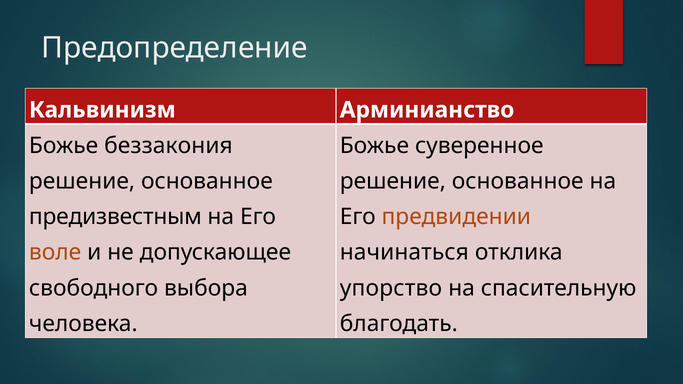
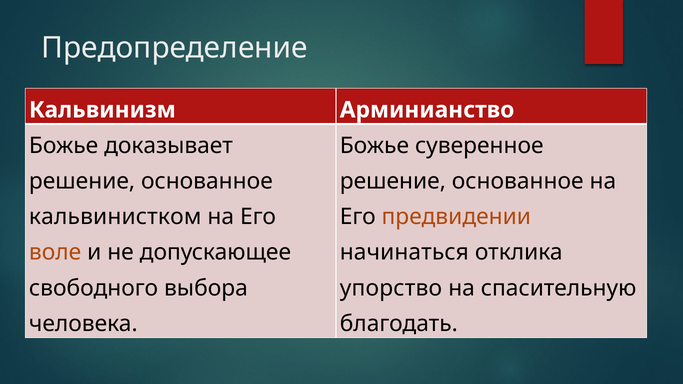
беззакония: беззакония -> доказывает
предизвестным: предизвестным -> кальвинистком
